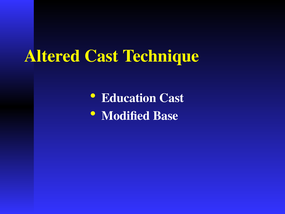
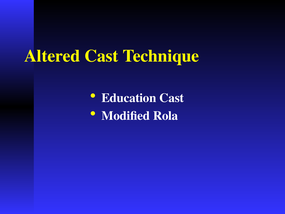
Base: Base -> Rola
